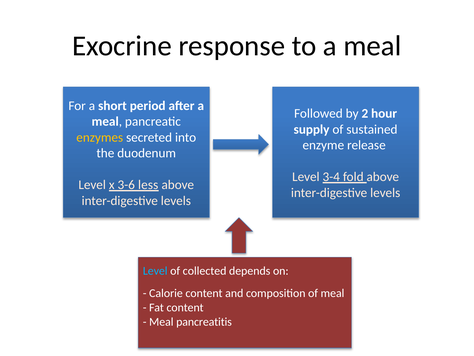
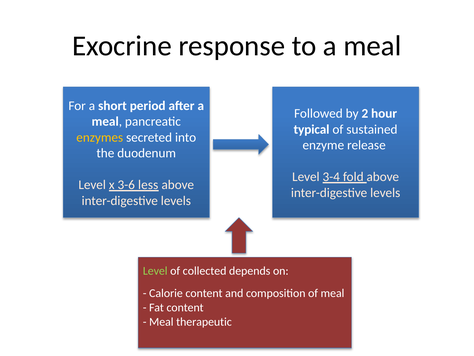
supply: supply -> typical
Level at (155, 270) colour: light blue -> light green
pancreatitis: pancreatitis -> therapeutic
